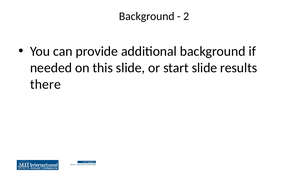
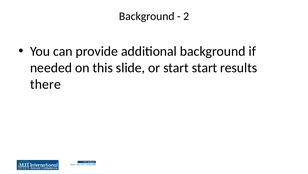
start slide: slide -> start
